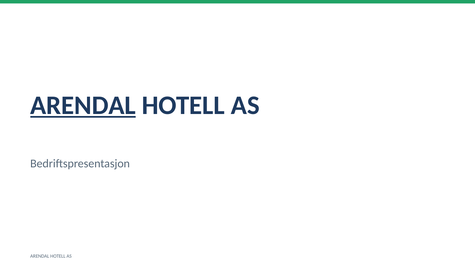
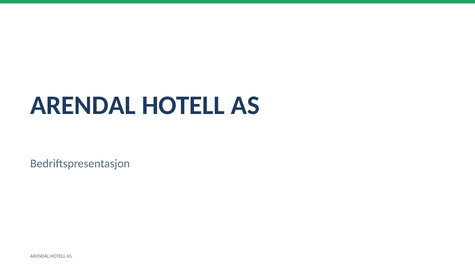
ARENDAL at (83, 105) underline: present -> none
